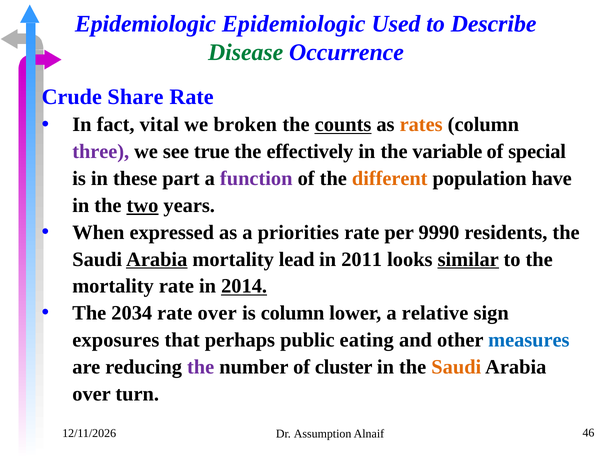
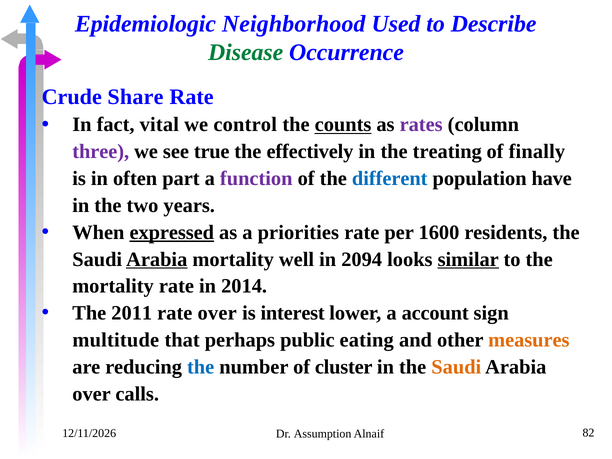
Epidemiologic Epidemiologic: Epidemiologic -> Neighborhood
broken: broken -> control
rates colour: orange -> purple
variable: variable -> treating
special: special -> finally
these: these -> often
different colour: orange -> blue
two underline: present -> none
expressed underline: none -> present
9990: 9990 -> 1600
lead: lead -> well
2011: 2011 -> 2094
2014 underline: present -> none
2034: 2034 -> 2011
is column: column -> interest
relative: relative -> account
exposures: exposures -> multitude
measures colour: blue -> orange
the at (201, 367) colour: purple -> blue
turn: turn -> calls
46: 46 -> 82
